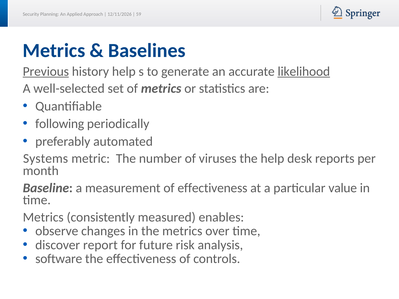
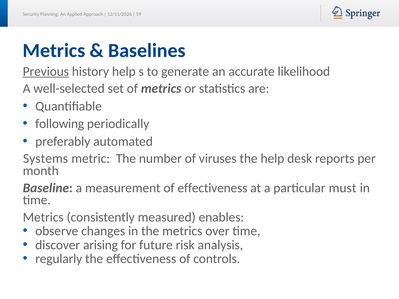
likelihood underline: present -> none
value: value -> must
report: report -> arising
software: software -> regularly
